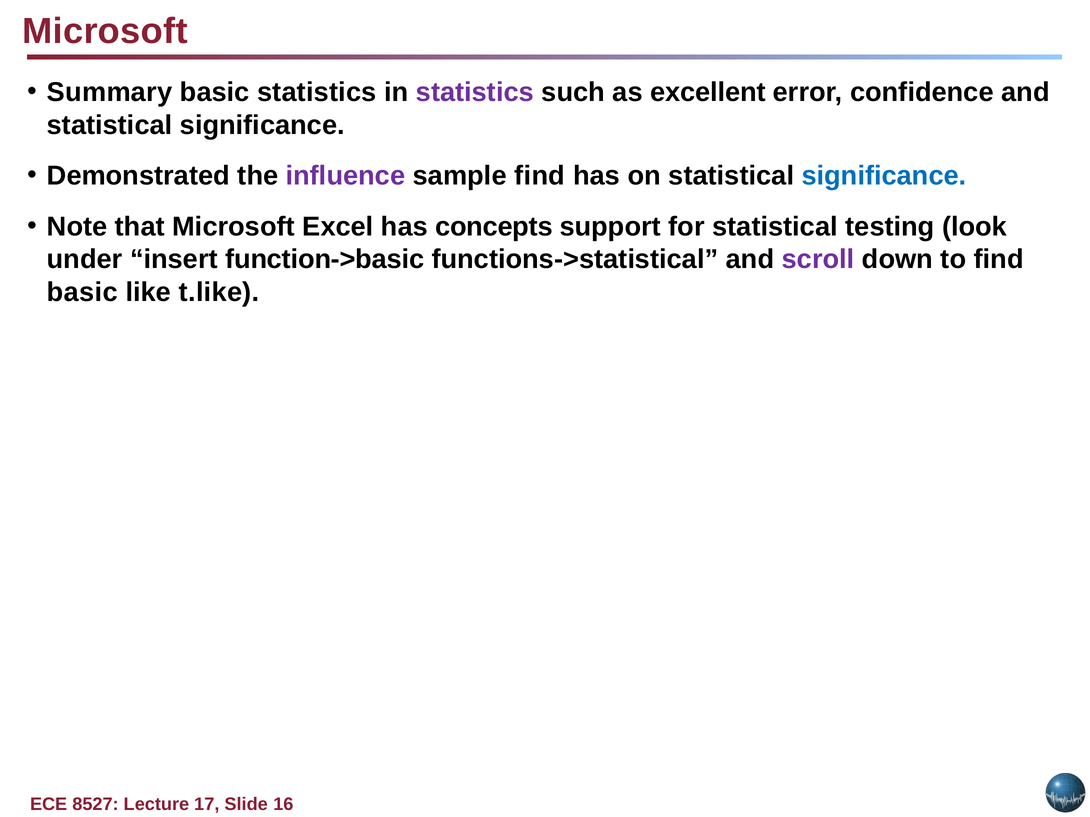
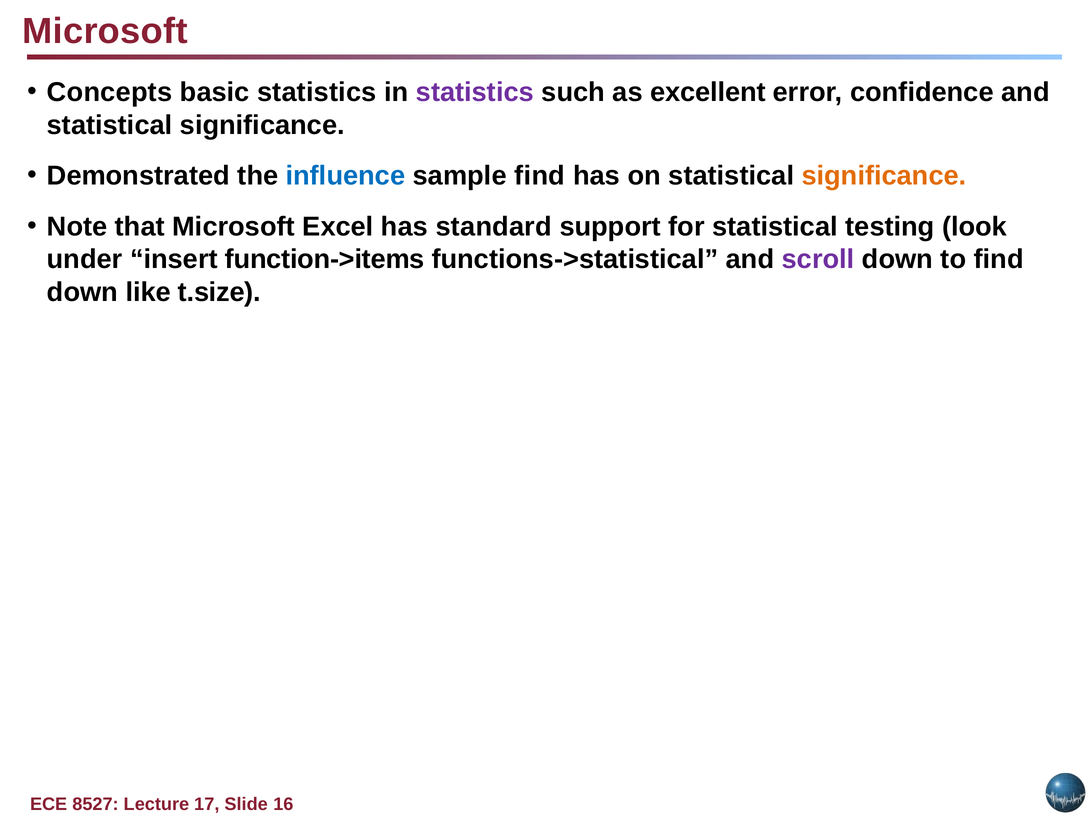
Summary: Summary -> Concepts
influence colour: purple -> blue
significance at (884, 176) colour: blue -> orange
concepts: concepts -> standard
function->basic: function->basic -> function->items
basic at (82, 292): basic -> down
t.like: t.like -> t.size
